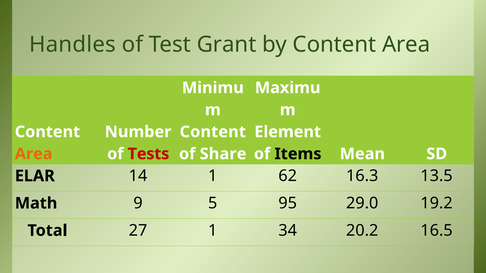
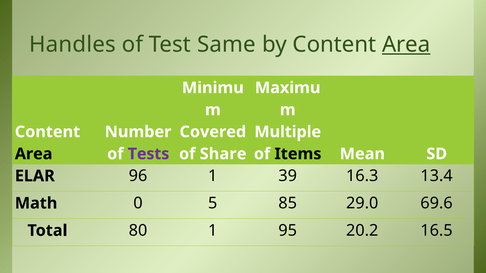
Grant: Grant -> Same
Area at (406, 44) underline: none -> present
Content at (213, 132): Content -> Covered
Element: Element -> Multiple
Area at (34, 154) colour: orange -> black
Tests colour: red -> purple
14: 14 -> 96
62: 62 -> 39
13.5: 13.5 -> 13.4
9: 9 -> 0
95: 95 -> 85
19.2: 19.2 -> 69.6
27: 27 -> 80
34: 34 -> 95
